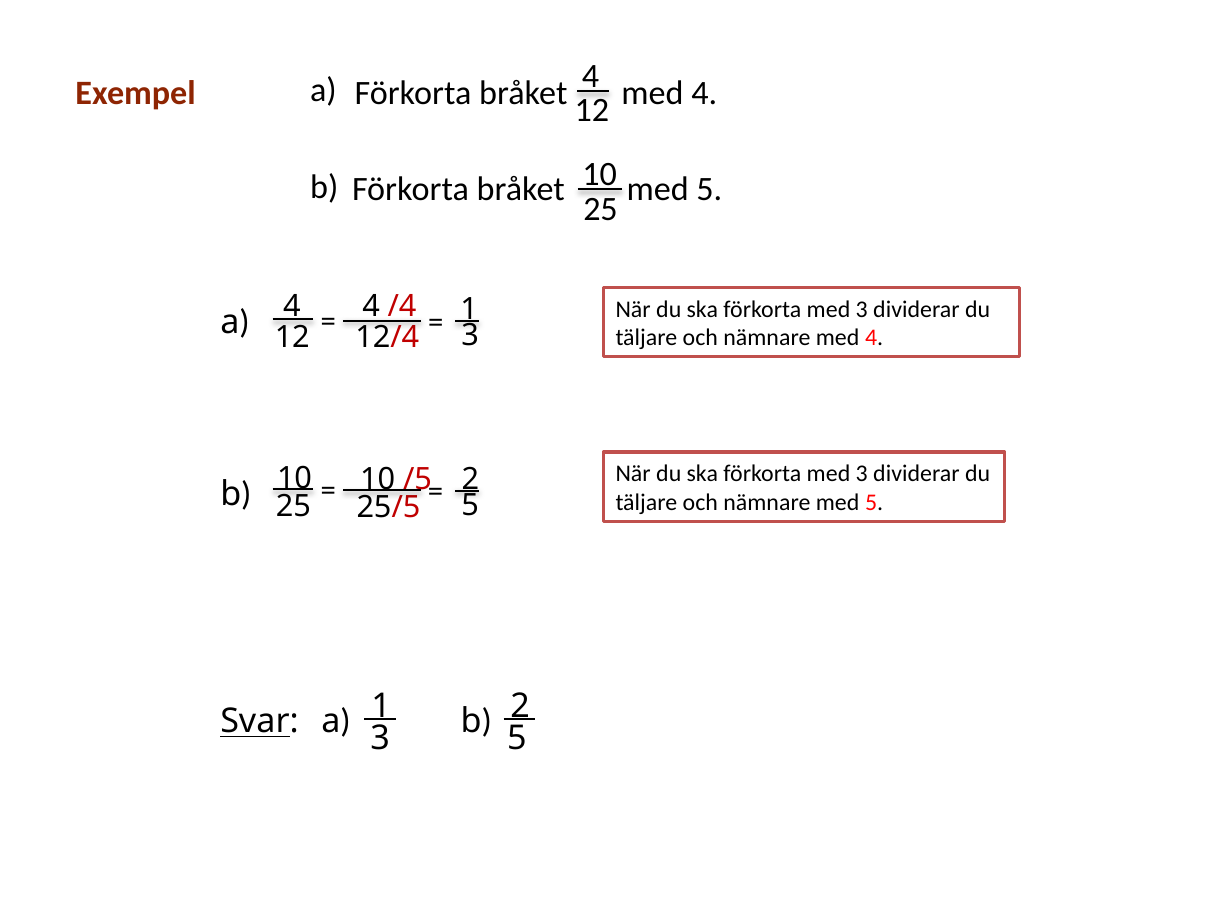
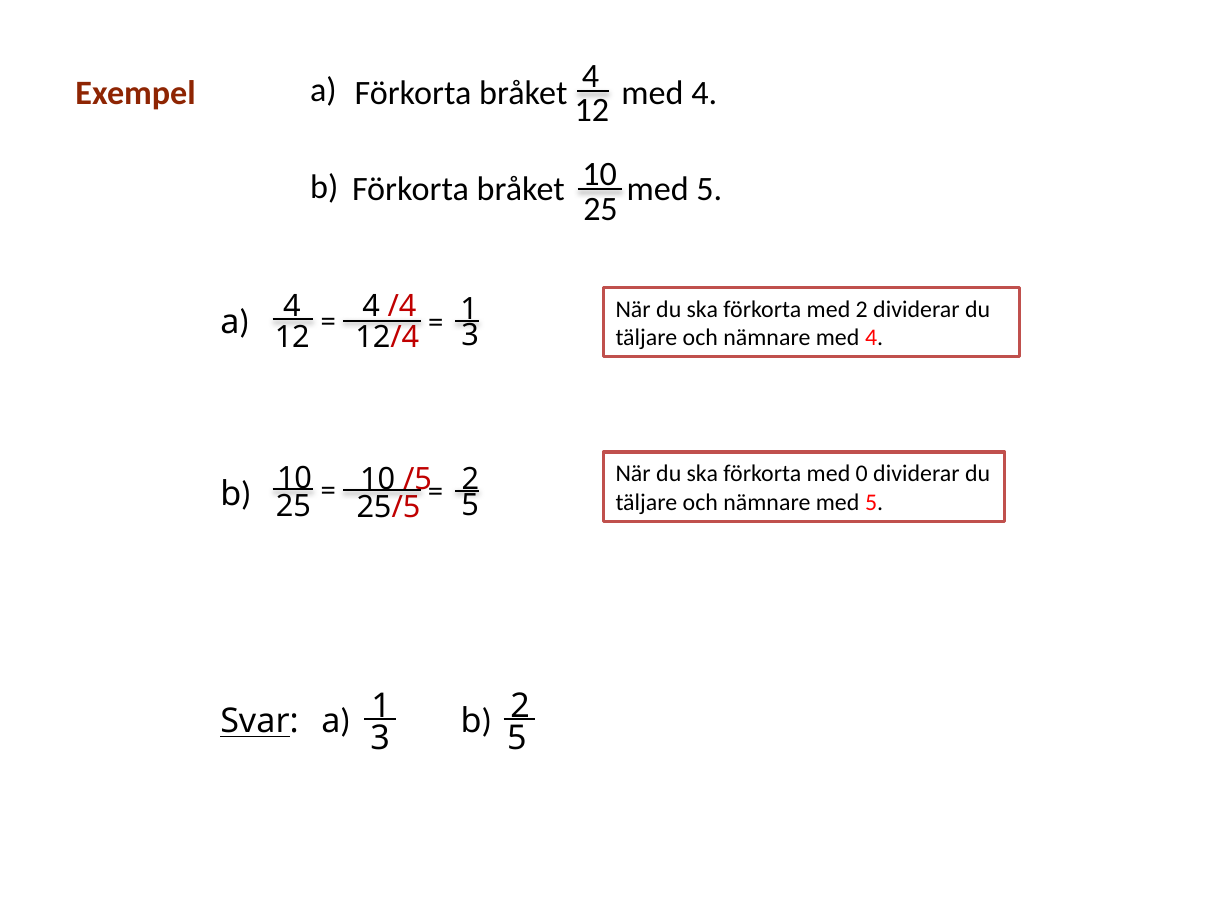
3 at (862, 309): 3 -> 2
3 at (862, 474): 3 -> 0
